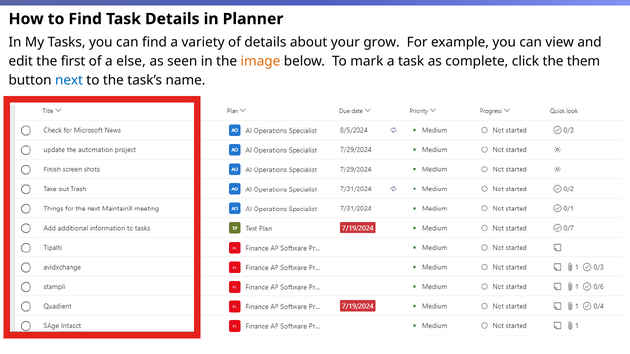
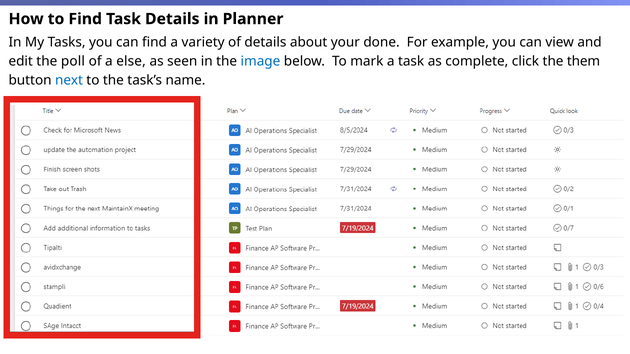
grow: grow -> done
first: first -> poll
image colour: orange -> blue
